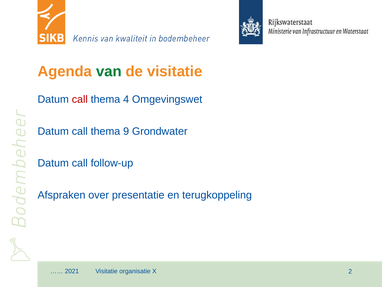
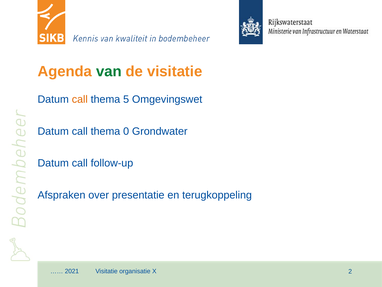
call at (80, 99) colour: red -> orange
4: 4 -> 5
9: 9 -> 0
